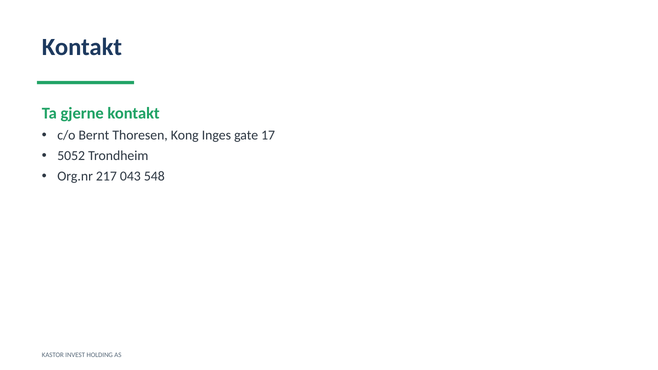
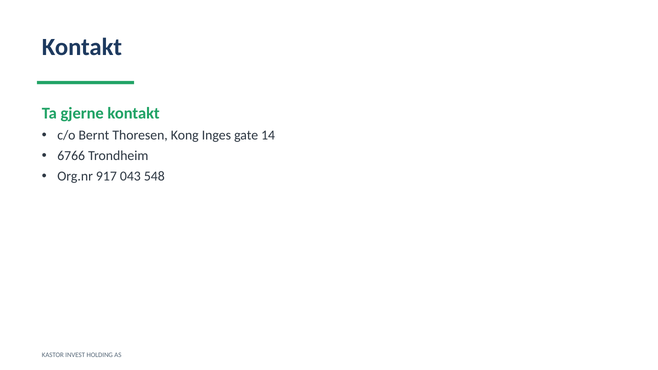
17: 17 -> 14
5052: 5052 -> 6766
217: 217 -> 917
